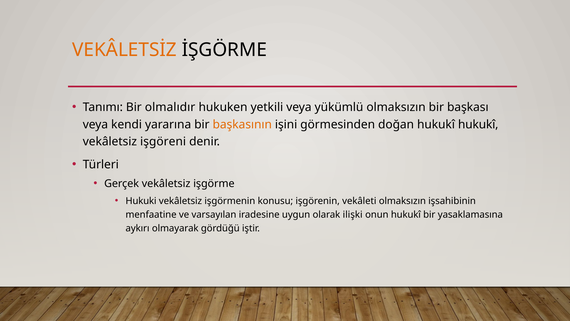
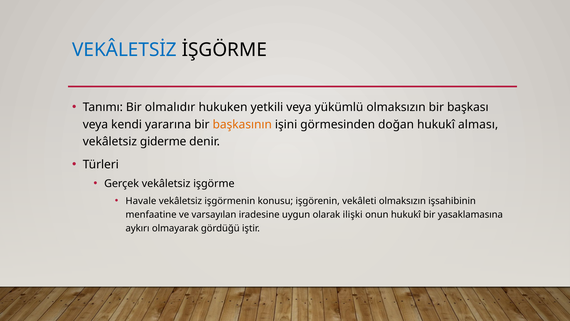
VEKÂLETSİZ colour: orange -> blue
hukukî hukukî: hukukî -> alması
işgöreni: işgöreni -> giderme
Hukuki: Hukuki -> Havale
